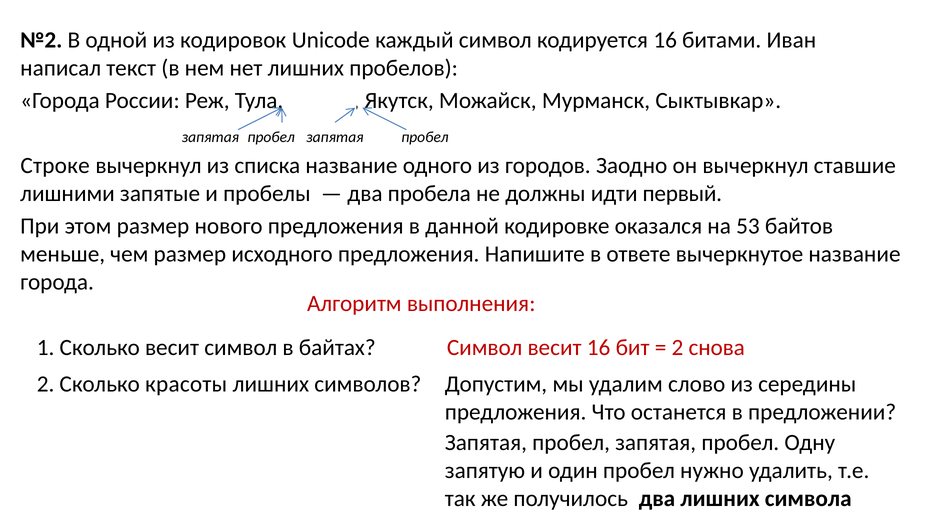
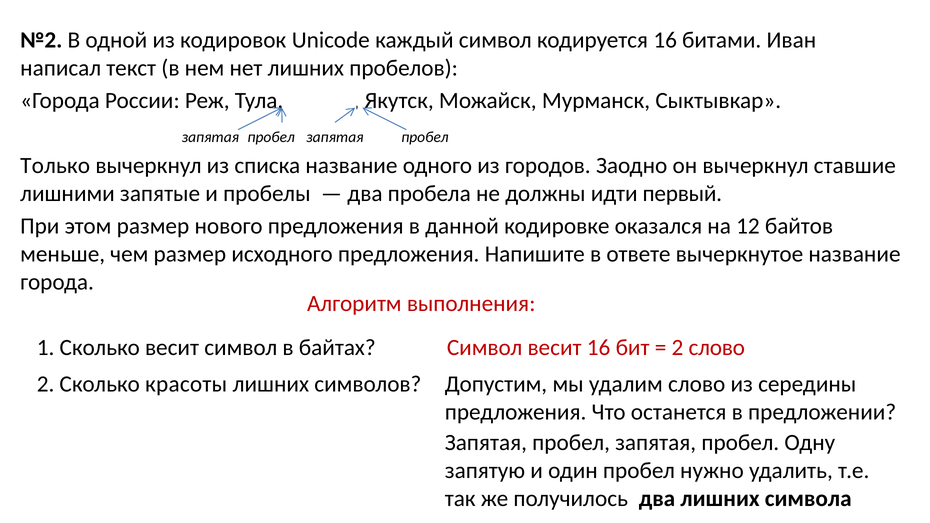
Строке: Строке -> Только
53: 53 -> 12
2 снова: снова -> слово
